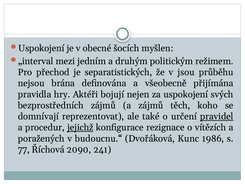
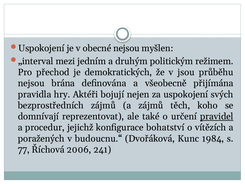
obecné šocích: šocích -> nejsou
separatistických: separatistických -> demokratických
jejichž underline: present -> none
rezignace: rezignace -> bohatství
1986: 1986 -> 1984
2090: 2090 -> 2006
